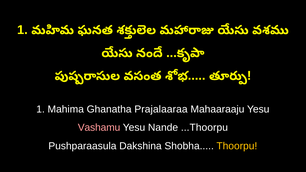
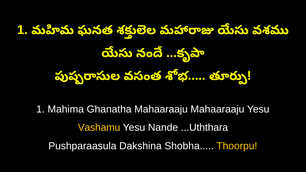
Ghanatha Prajalaaraa: Prajalaaraa -> Mahaaraaju
Vashamu colour: pink -> yellow
...Thoorpu: ...Thoorpu -> ...Uththara
